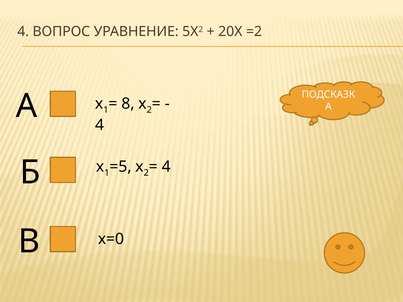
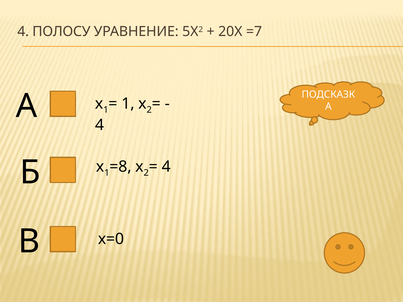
ВОПРОС: ВОПРОС -> ПОЛОСУ
=2: =2 -> =7
8 at (128, 104): 8 -> 1
=5: =5 -> =8
